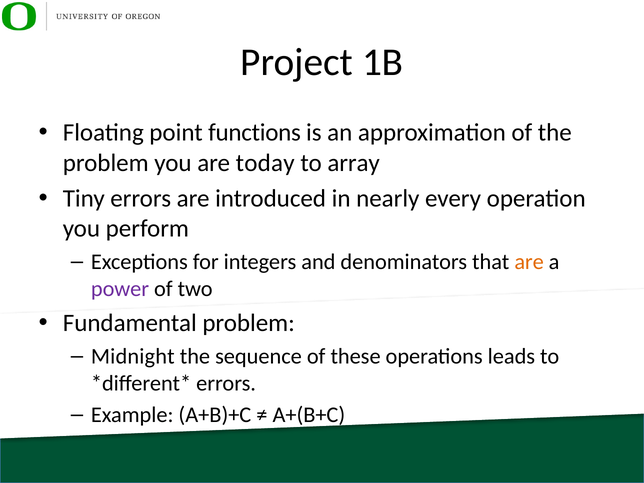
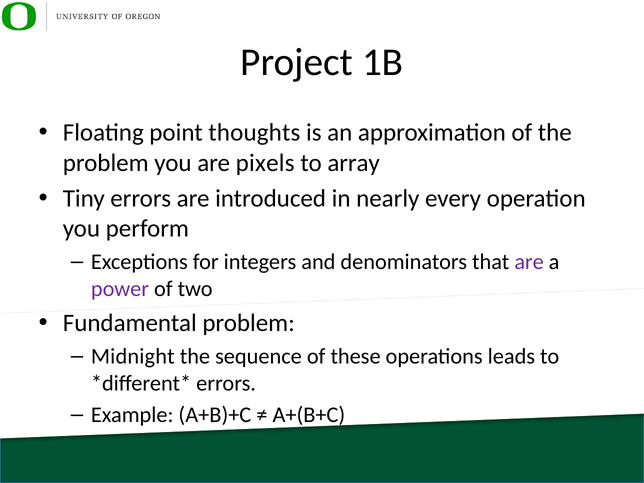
functions: functions -> thoughts
today: today -> pixels
are at (529, 262) colour: orange -> purple
